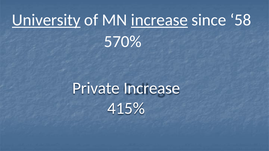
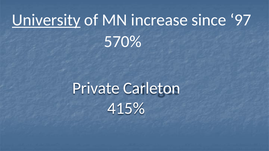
increase at (159, 20) underline: present -> none
58: 58 -> 97
Private Increase: Increase -> Carleton
